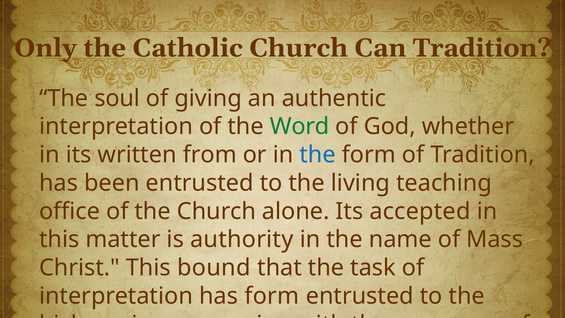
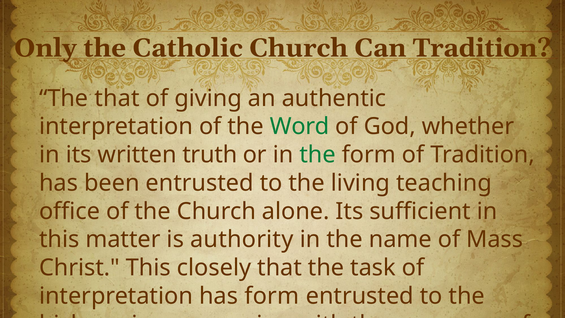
The soul: soul -> that
from: from -> truth
the at (318, 155) colour: blue -> green
accepted: accepted -> sufficient
bound: bound -> closely
